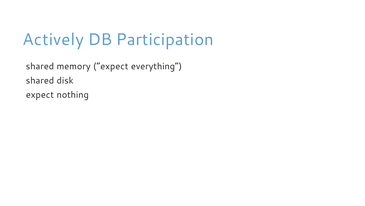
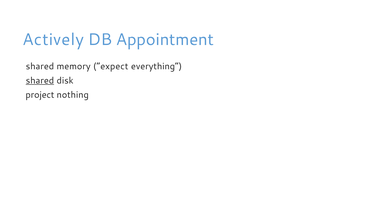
Participation: Participation -> Appointment
shared at (40, 80) underline: none -> present
expect at (40, 95): expect -> project
